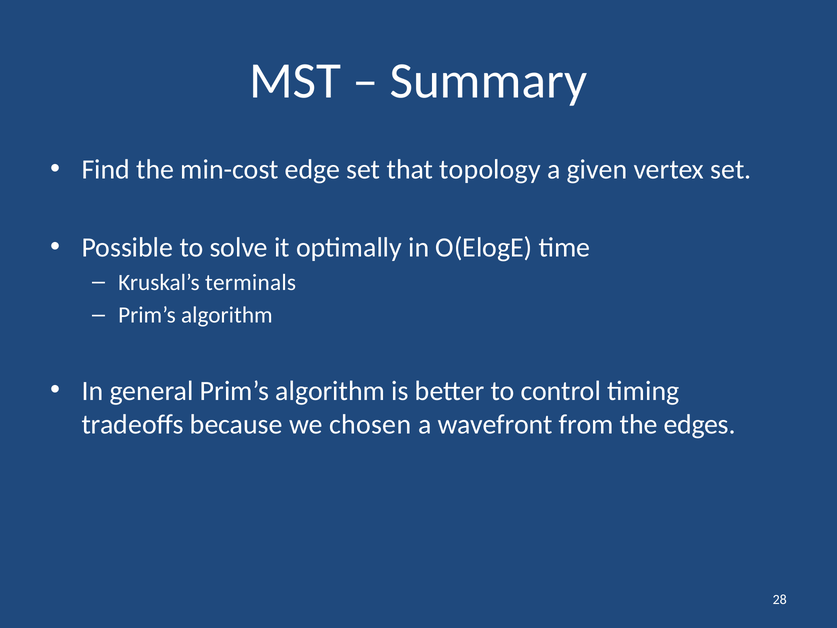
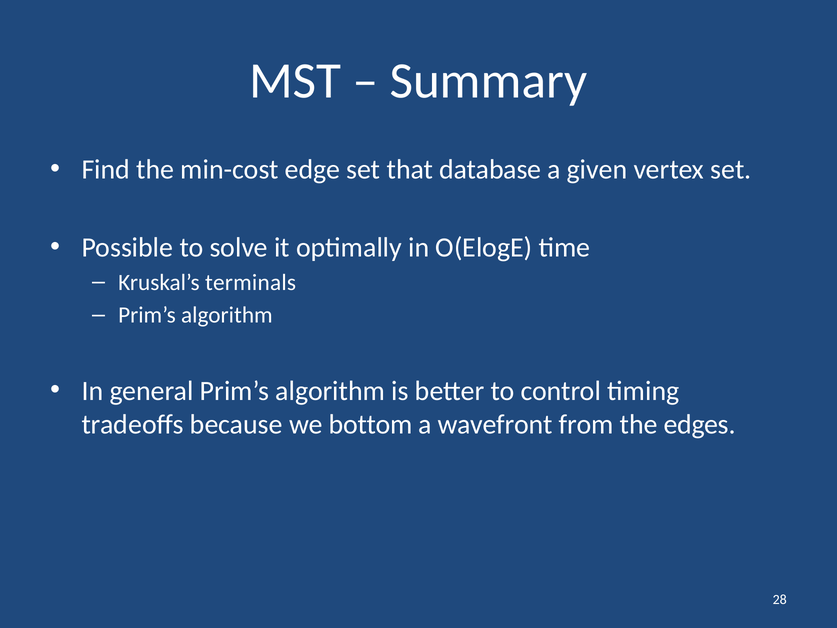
topology: topology -> database
chosen: chosen -> bottom
